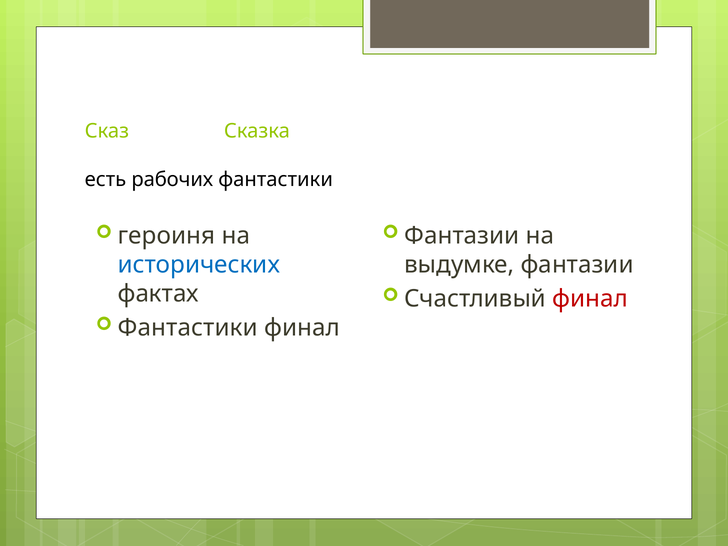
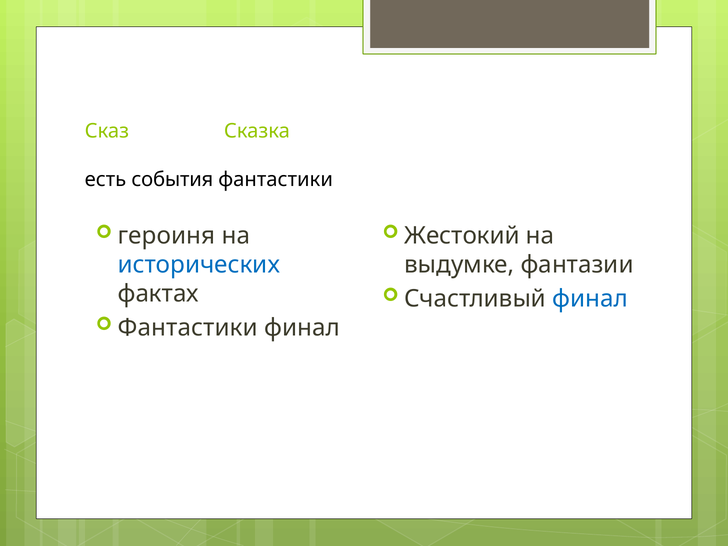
рабочих: рабочих -> события
Фантазии at (462, 236): Фантазии -> Жестокий
финал at (590, 299) colour: red -> blue
